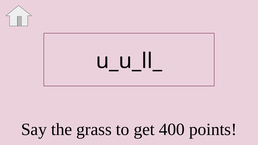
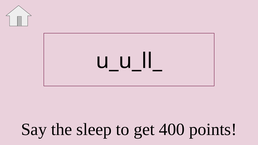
grass: grass -> sleep
